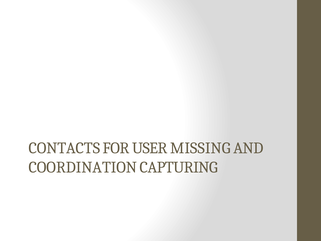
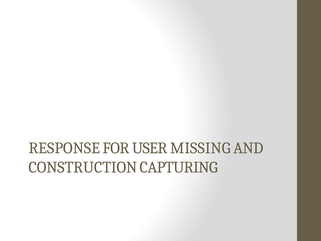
CONTACTS: CONTACTS -> RESPONSE
COORDINATION: COORDINATION -> CONSTRUCTION
